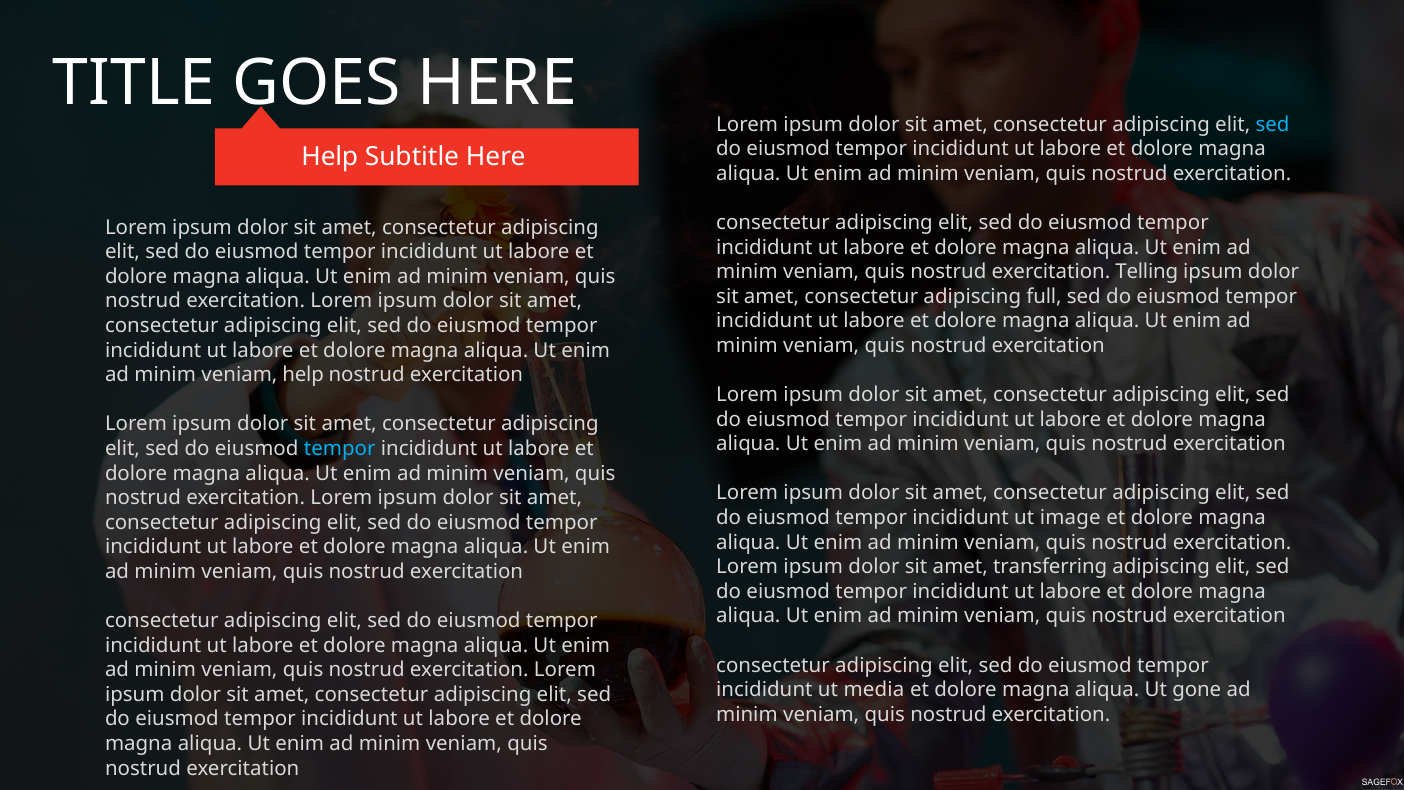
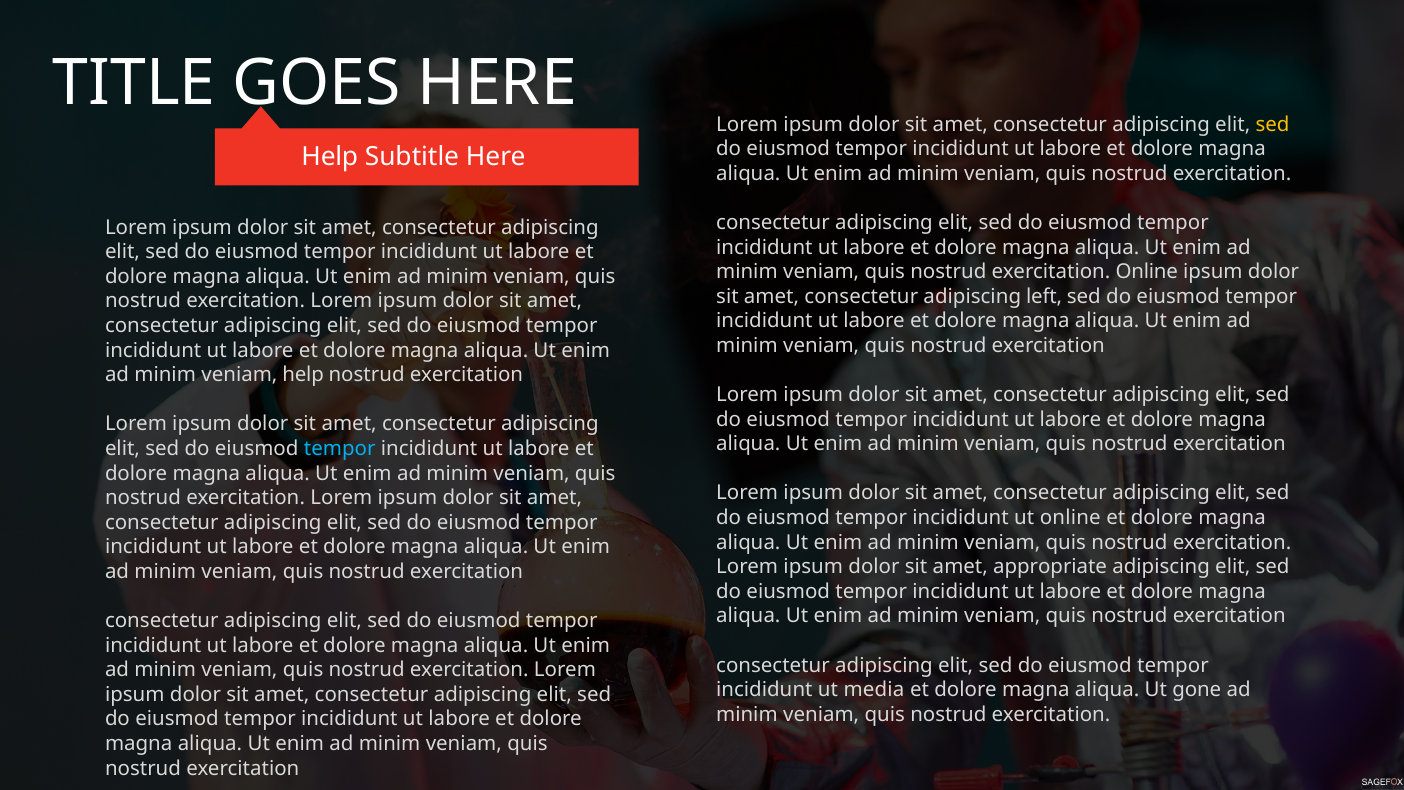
sed at (1273, 124) colour: light blue -> yellow
exercitation Telling: Telling -> Online
full: full -> left
ut image: image -> online
transferring: transferring -> appropriate
